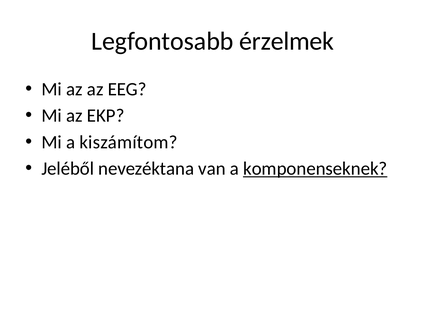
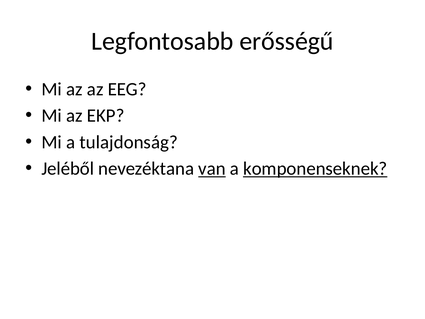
érzelmek: érzelmek -> erősségű
kiszámítom: kiszámítom -> tulajdonság
van underline: none -> present
